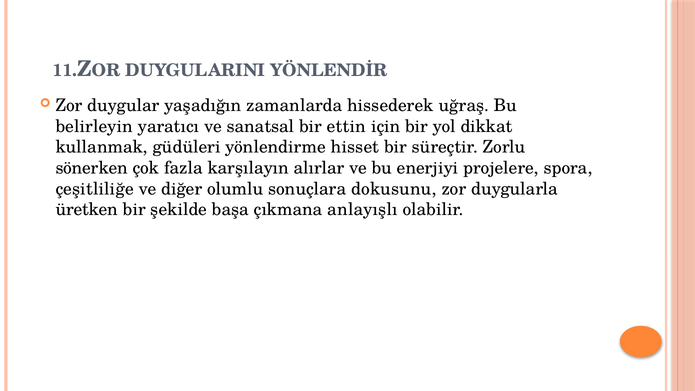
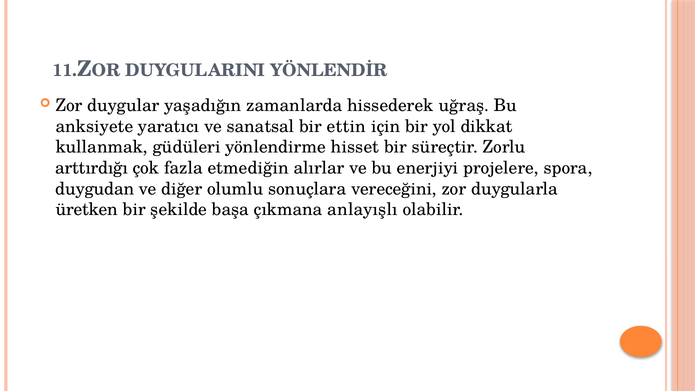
belirleyin: belirleyin -> anksiyete
sönerken: sönerken -> arttırdığı
karşılayın: karşılayın -> etmediğin
çeşitliliğe: çeşitliliğe -> duygudan
dokusunu: dokusunu -> vereceğini
